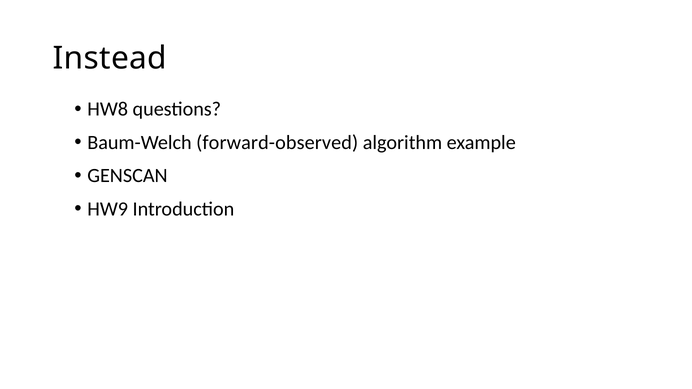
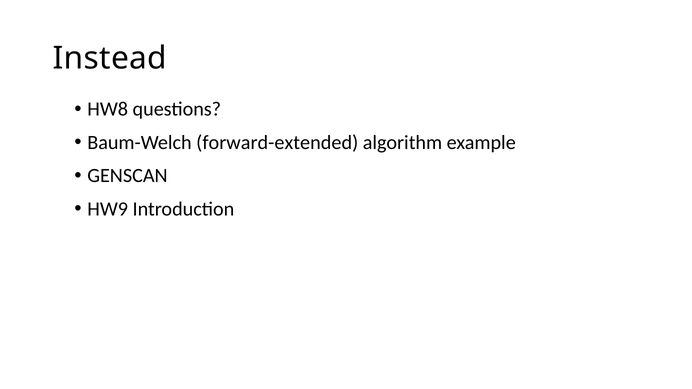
forward-observed: forward-observed -> forward-extended
